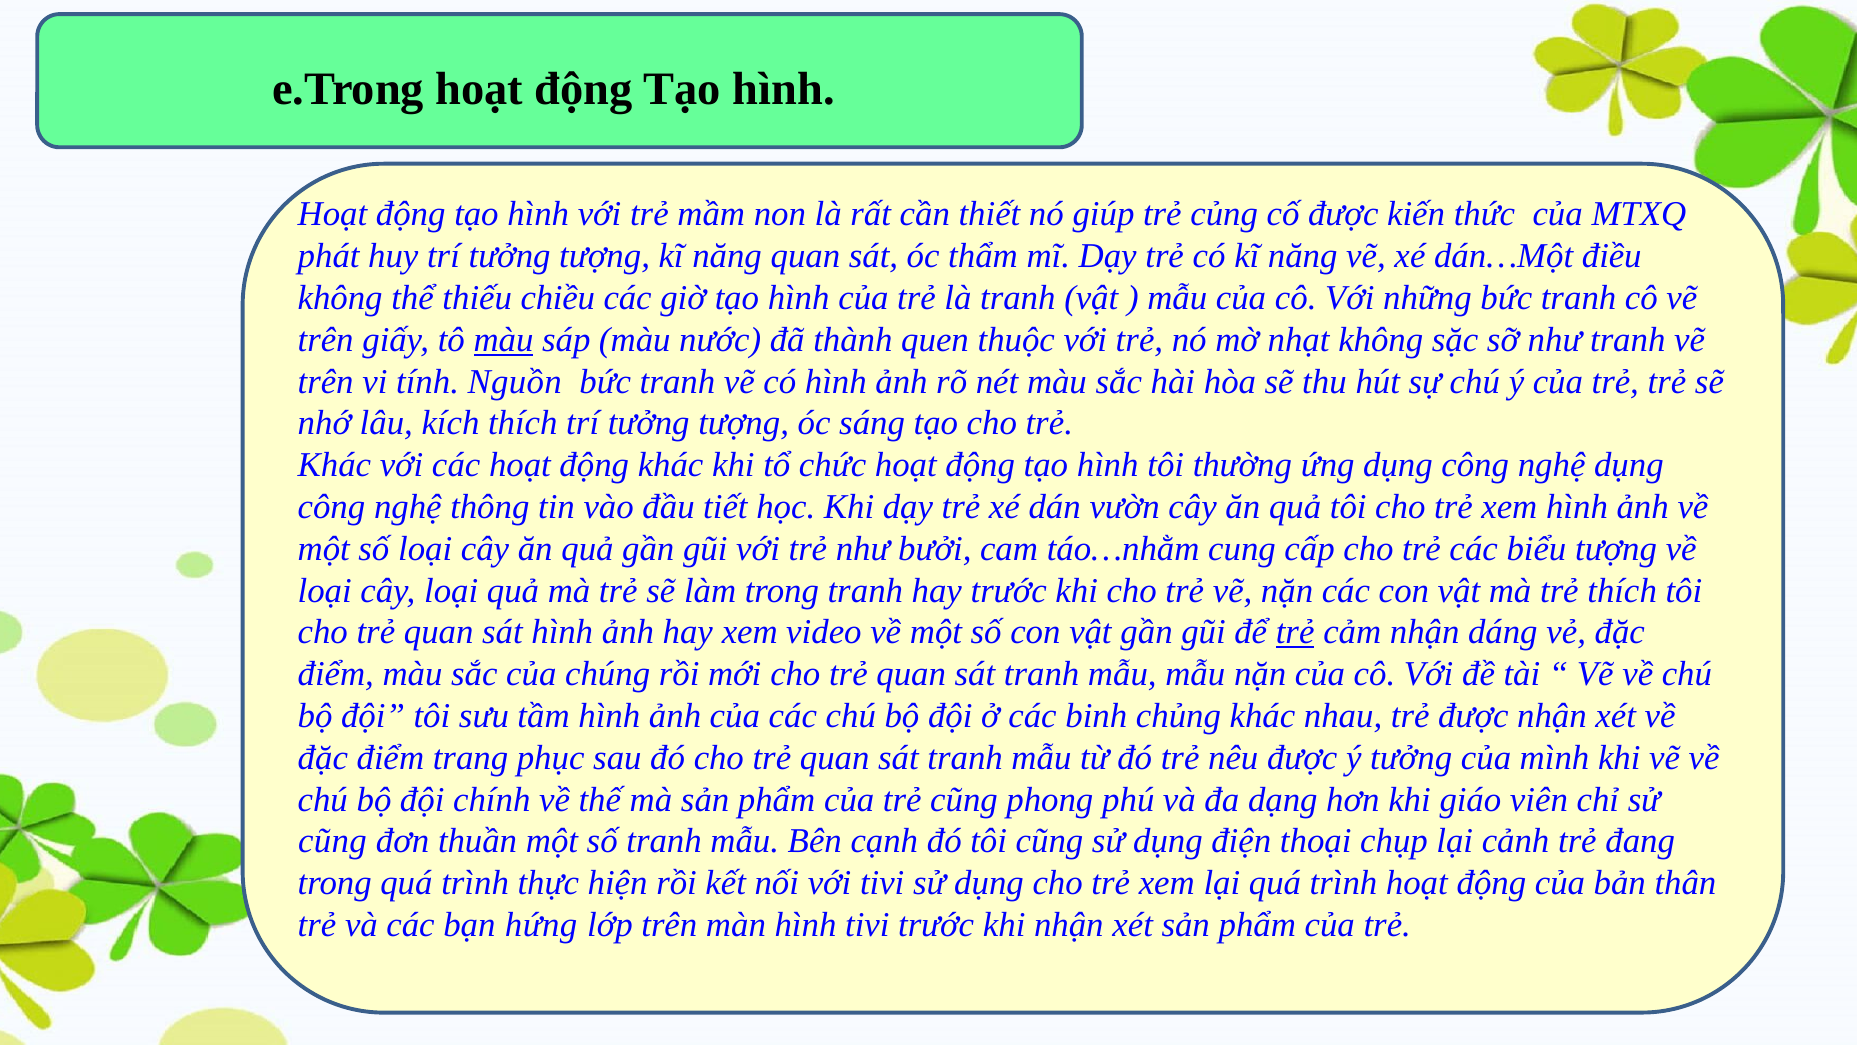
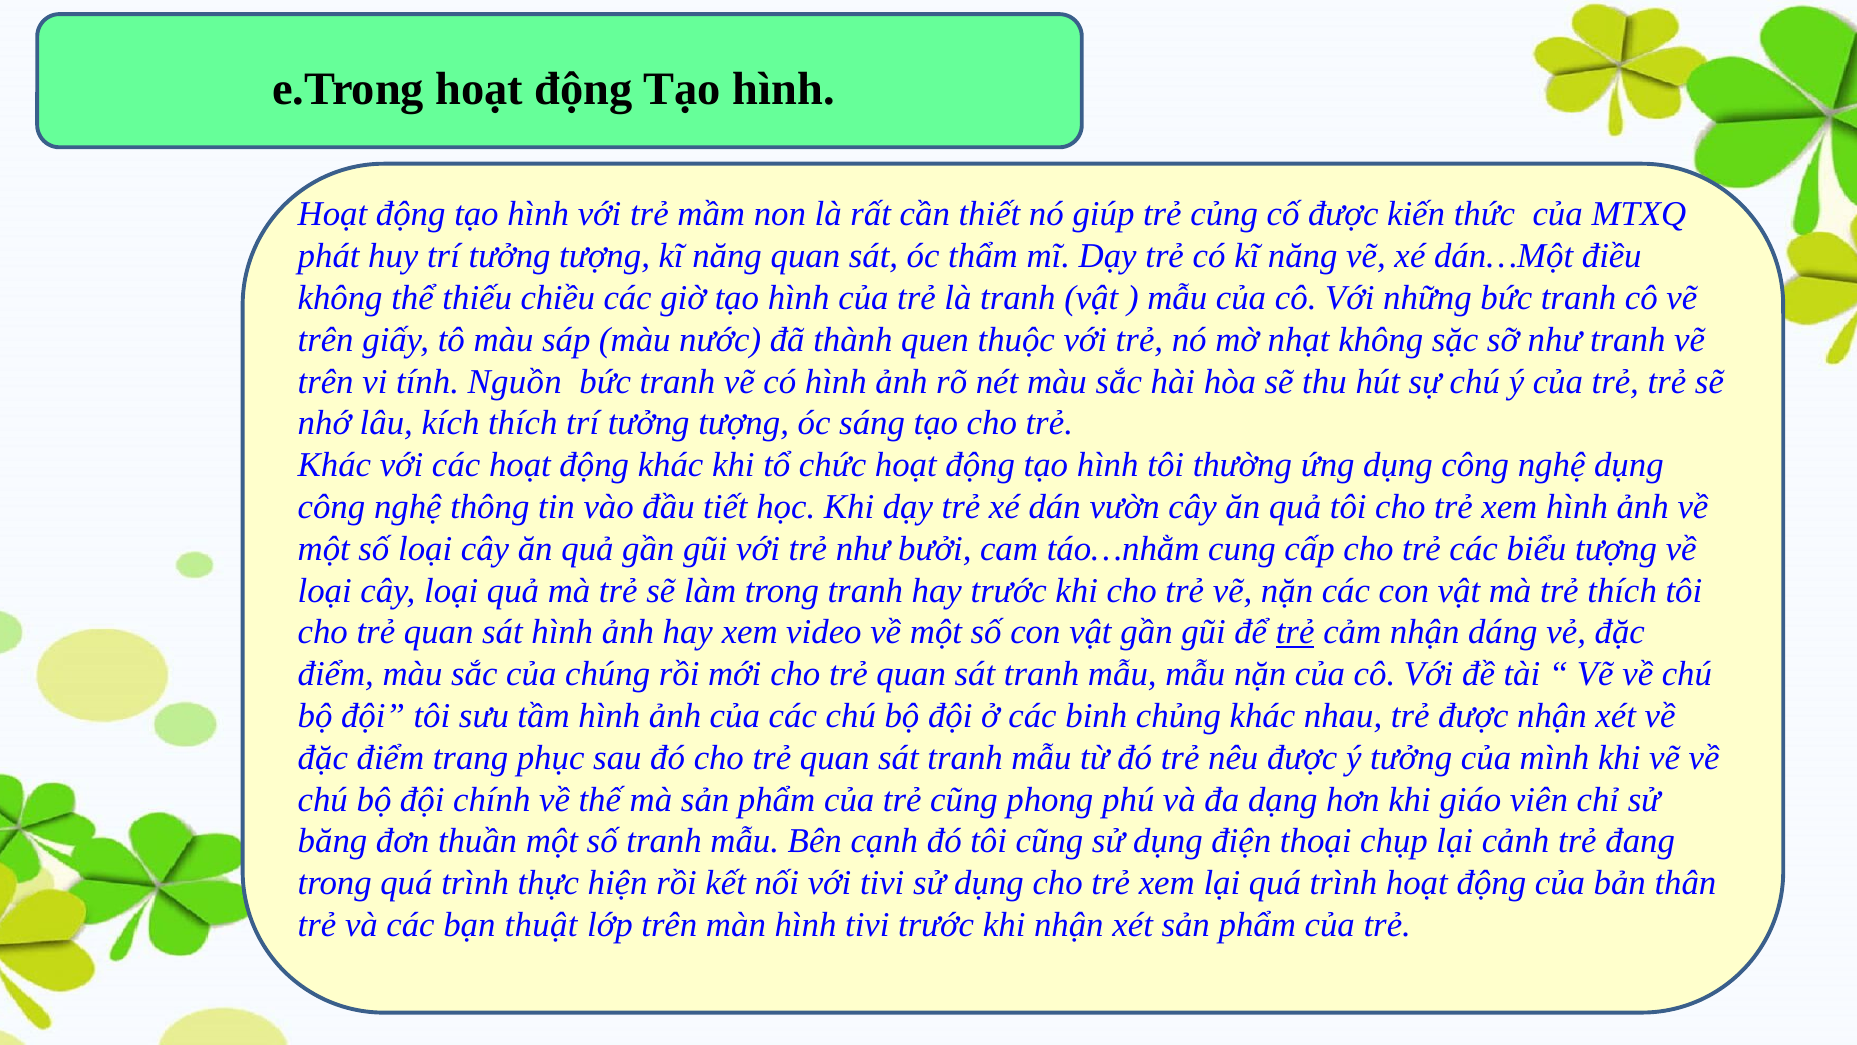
màu at (503, 340) underline: present -> none
cũng at (332, 841): cũng -> băng
hứng: hứng -> thuật
